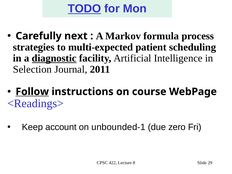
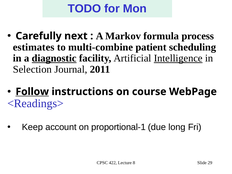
TODO underline: present -> none
strategies: strategies -> estimates
multi-expected: multi-expected -> multi-combine
Intelligence underline: none -> present
unbounded-1: unbounded-1 -> proportional-1
zero: zero -> long
